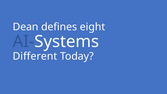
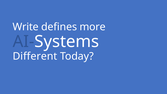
Dean: Dean -> Write
eight: eight -> more
